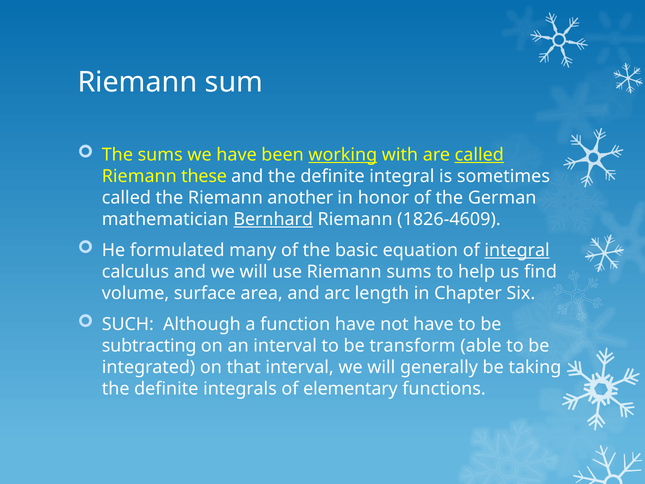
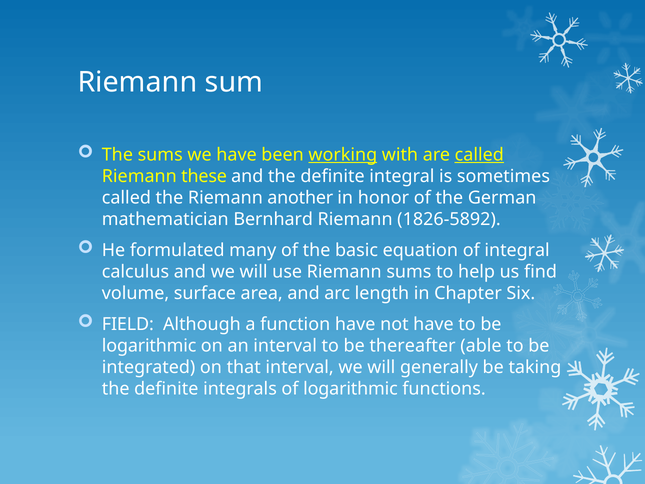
Bernhard underline: present -> none
1826-4609: 1826-4609 -> 1826-5892
integral at (517, 250) underline: present -> none
SUCH: SUCH -> FIELD
subtracting at (149, 345): subtracting -> logarithmic
transform: transform -> thereafter
of elementary: elementary -> logarithmic
